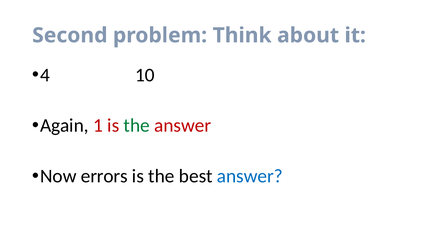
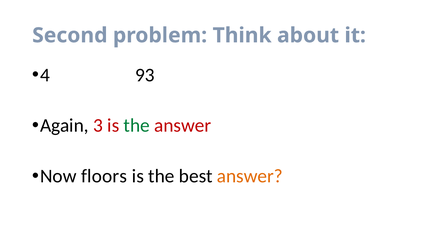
10: 10 -> 93
1: 1 -> 3
errors: errors -> floors
answer at (250, 176) colour: blue -> orange
